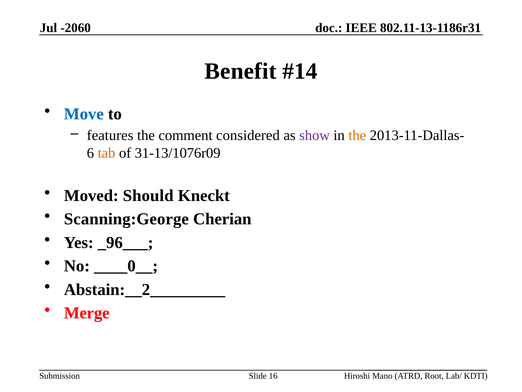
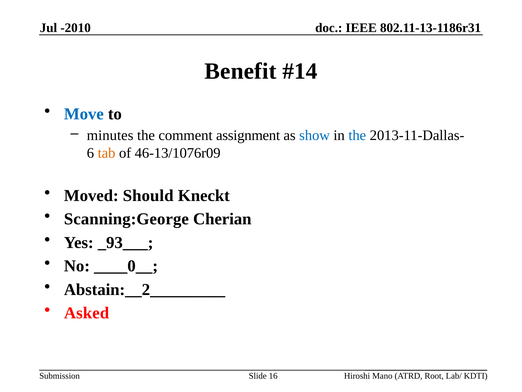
-2060: -2060 -> -2010
features: features -> minutes
considered: considered -> assignment
show colour: purple -> blue
the at (357, 135) colour: orange -> blue
31-13/1076r09: 31-13/1076r09 -> 46-13/1076r09
_96___: _96___ -> _93___
Merge: Merge -> Asked
